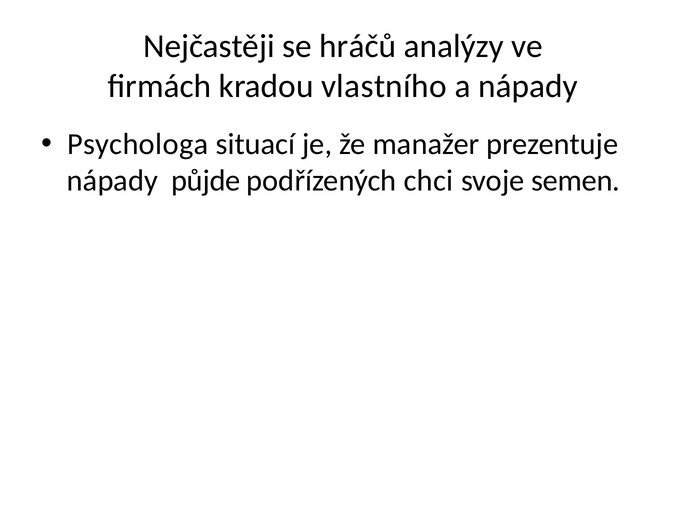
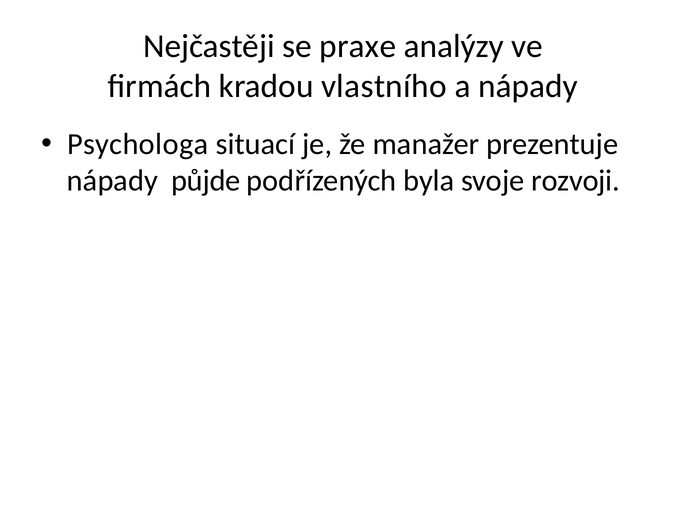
hráčů: hráčů -> praxe
chci: chci -> byla
semen: semen -> rozvoji
